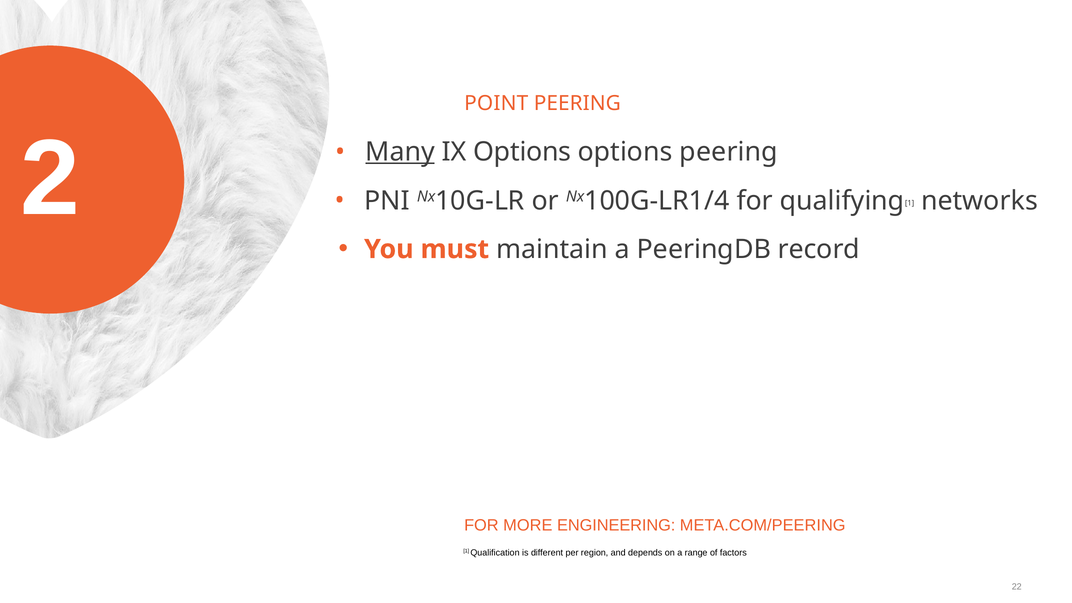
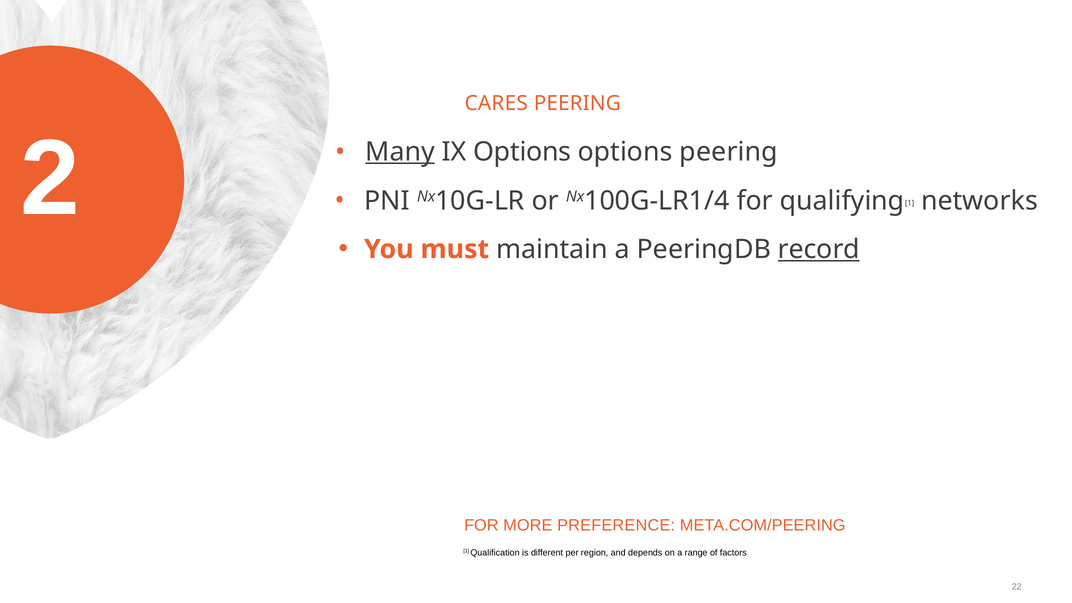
POINT: POINT -> CARES
record underline: none -> present
ENGINEERING: ENGINEERING -> PREFERENCE
